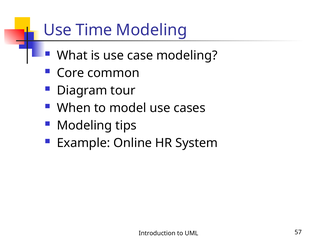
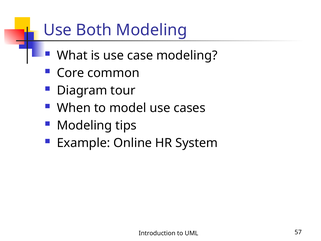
Time: Time -> Both
